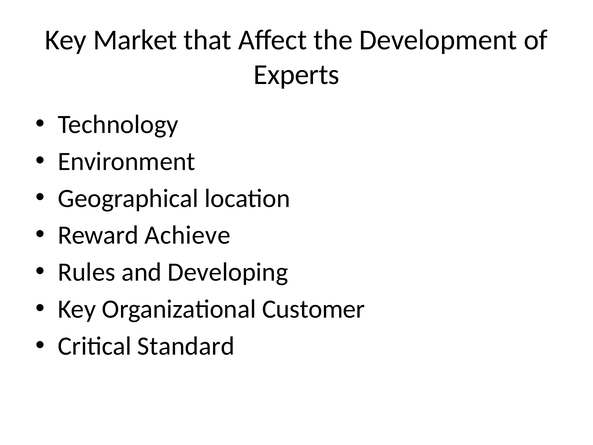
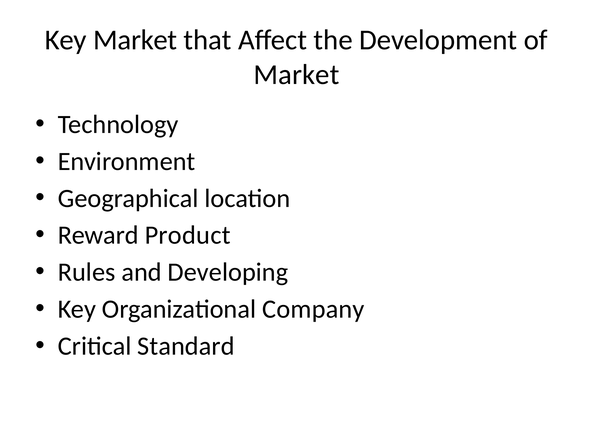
Experts at (297, 75): Experts -> Market
Achieve: Achieve -> Product
Customer: Customer -> Company
